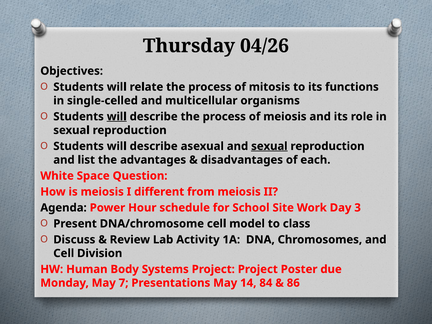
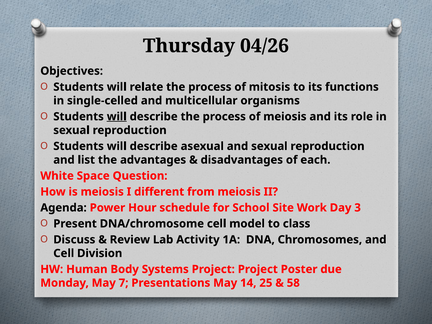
sexual at (269, 146) underline: present -> none
84: 84 -> 25
86: 86 -> 58
